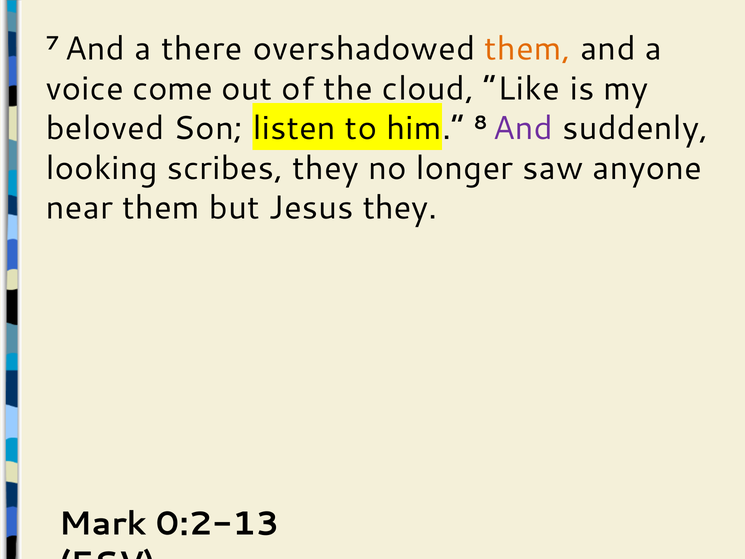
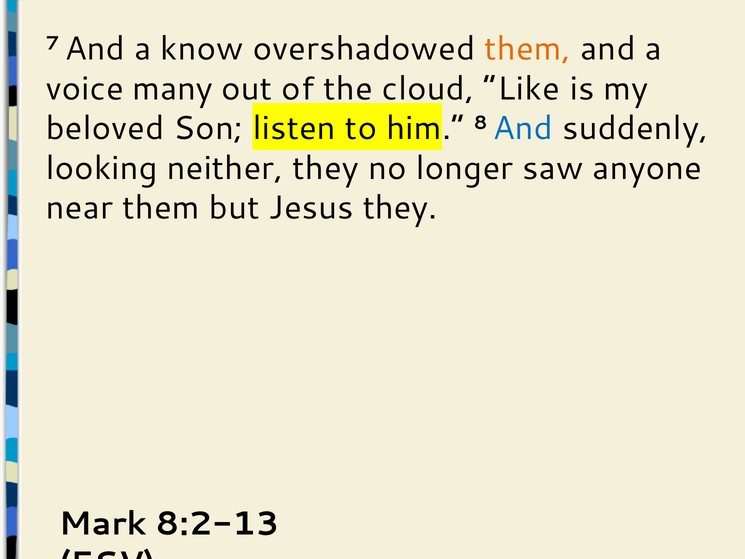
there: there -> know
come: come -> many
And at (523, 128) colour: purple -> blue
scribes: scribes -> neither
0:2-13: 0:2-13 -> 8:2-13
